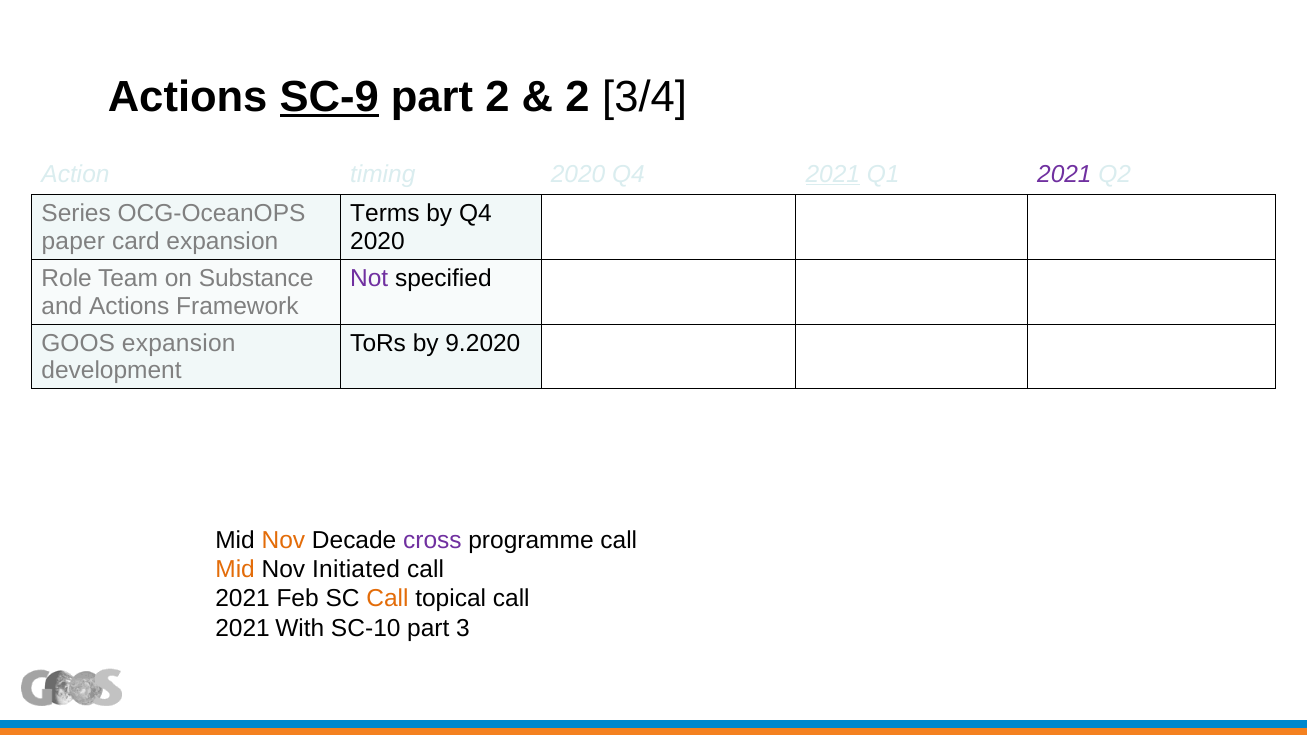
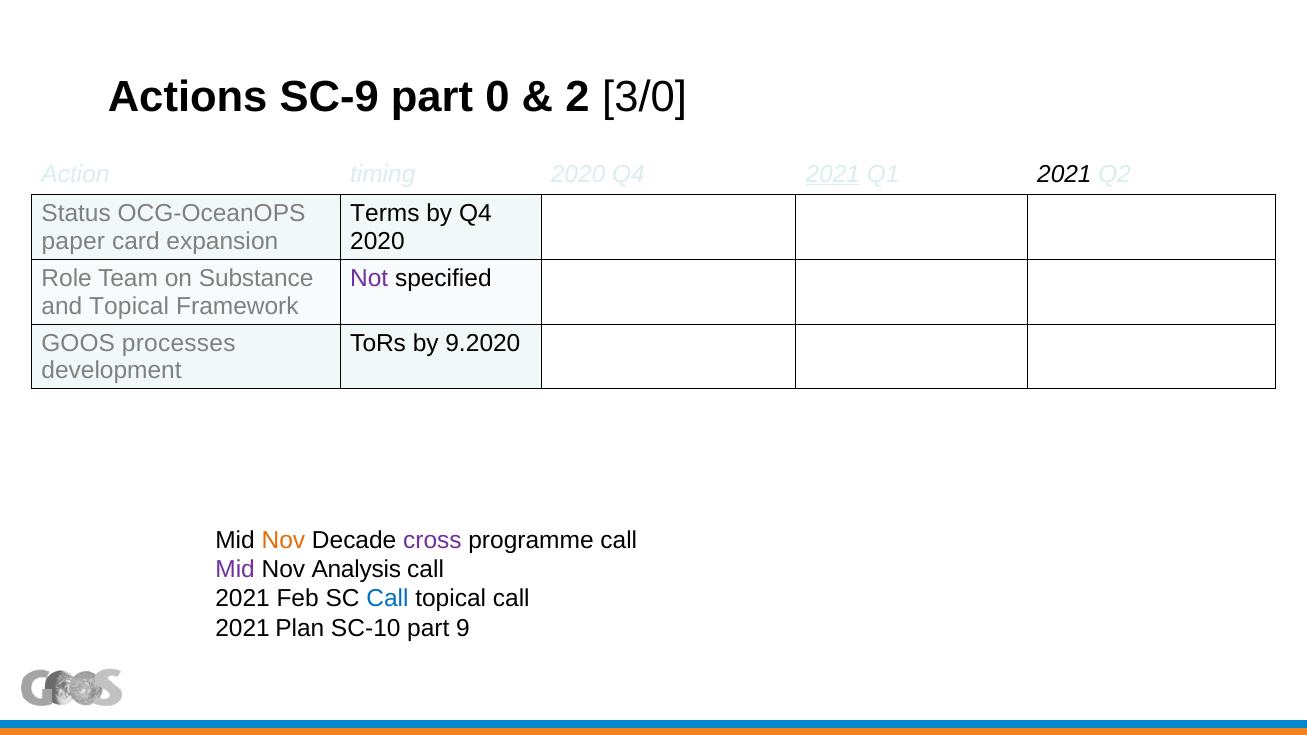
SC-9 underline: present -> none
part 2: 2 -> 0
3/4: 3/4 -> 3/0
2021 at (1064, 174) colour: purple -> black
Series: Series -> Status
and Actions: Actions -> Topical
GOOS expansion: expansion -> processes
Mid at (235, 570) colour: orange -> purple
Initiated: Initiated -> Analysis
Call at (387, 599) colour: orange -> blue
With: With -> Plan
3: 3 -> 9
